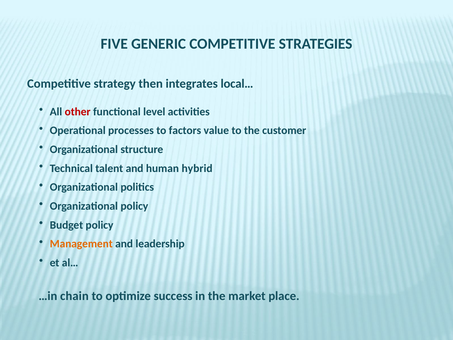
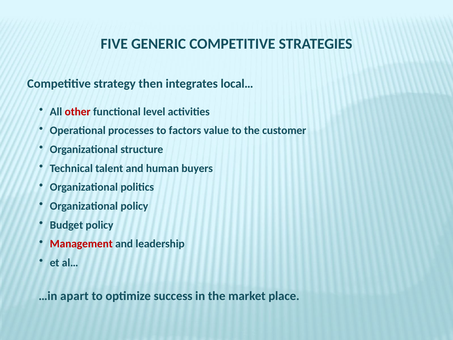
hybrid: hybrid -> buyers
Management colour: orange -> red
chain: chain -> apart
